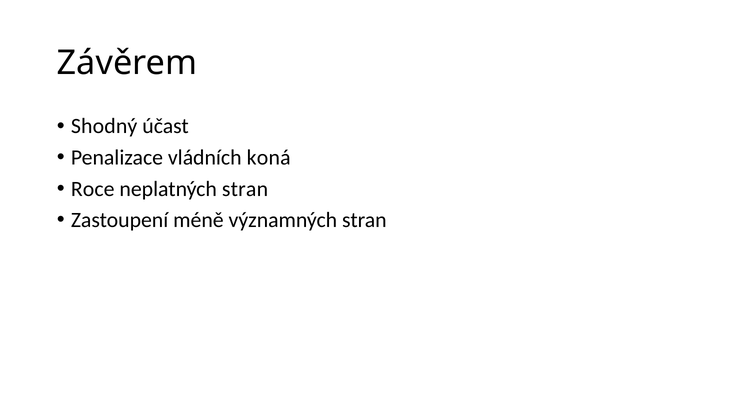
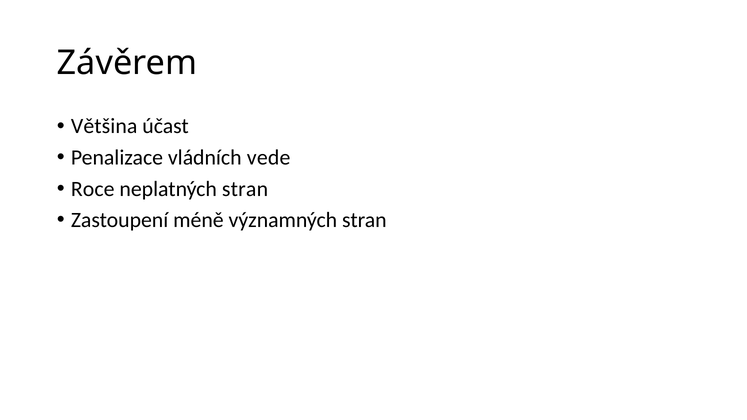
Shodný: Shodný -> Většina
koná: koná -> vede
